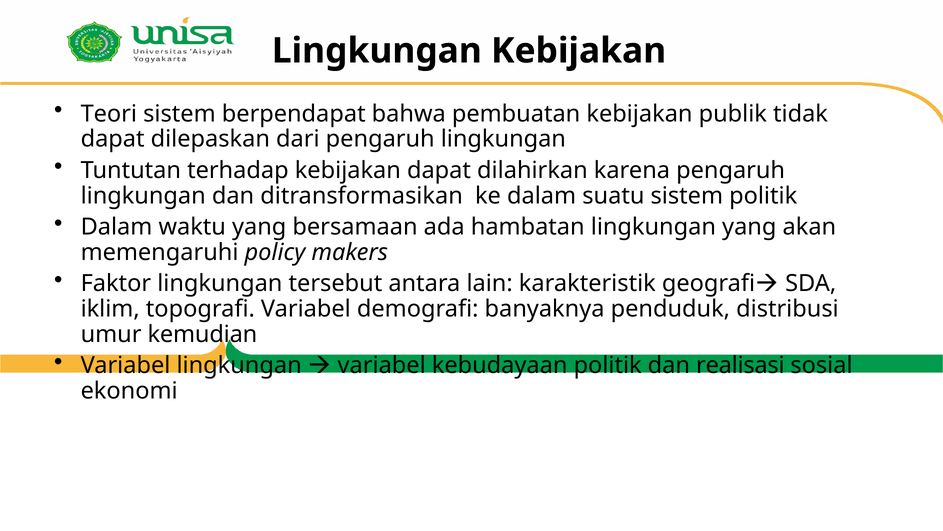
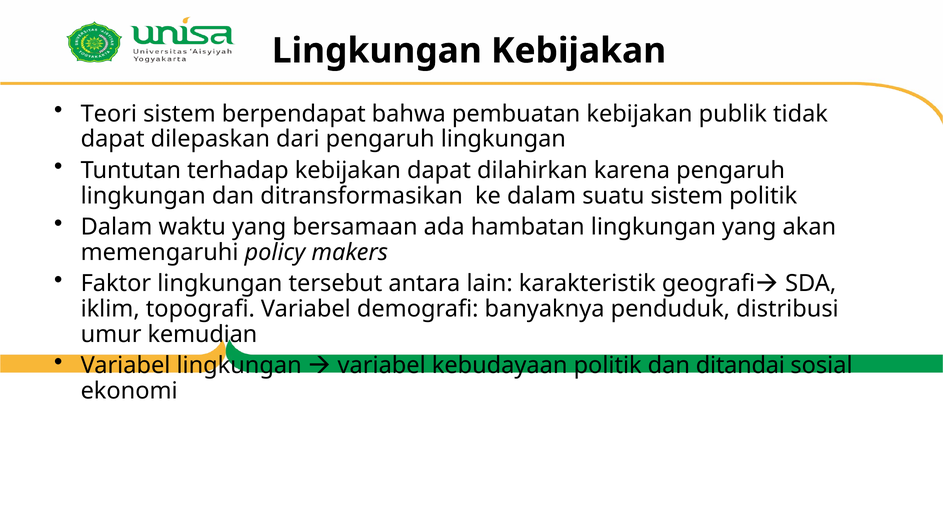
realisasi: realisasi -> ditandai
